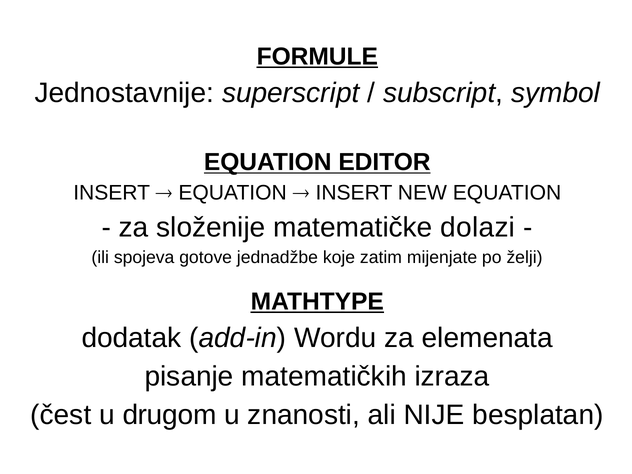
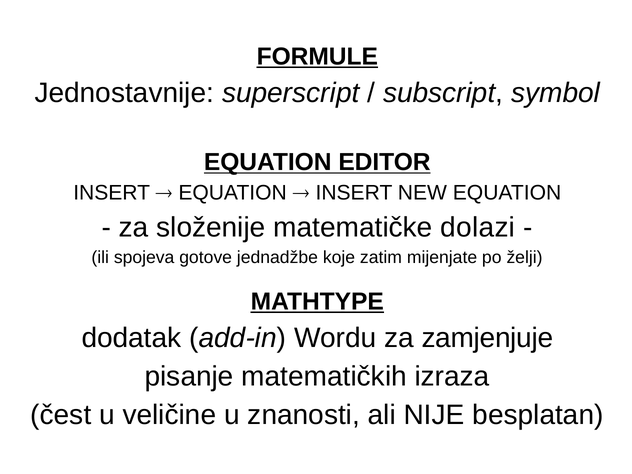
elemenata: elemenata -> zamjenjuje
drugom: drugom -> veličine
